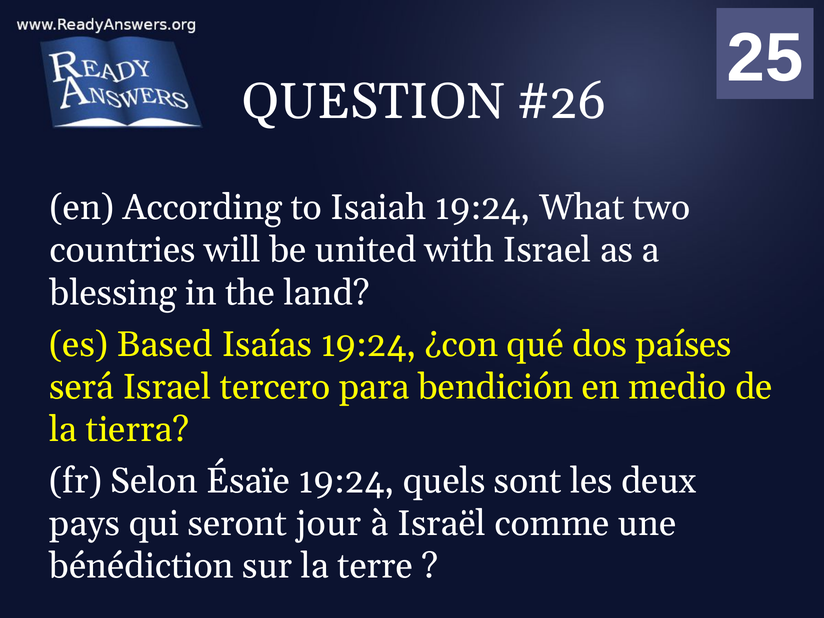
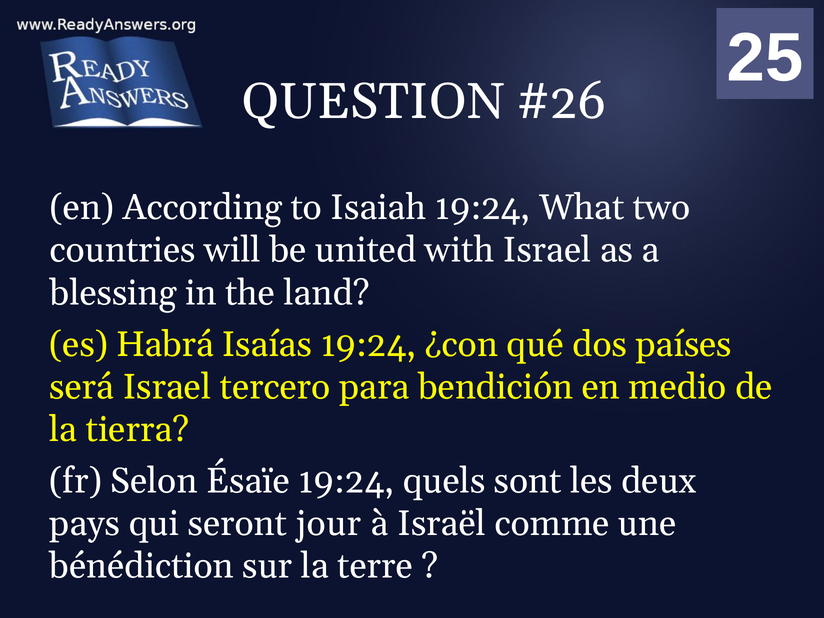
Based: Based -> Habrá
